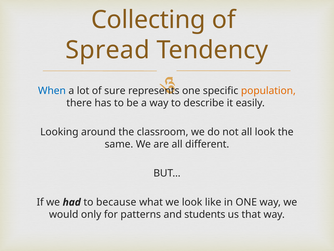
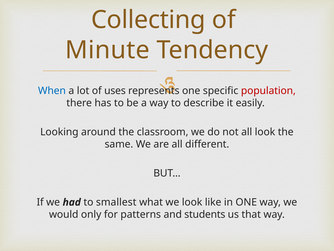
Spread: Spread -> Minute
sure: sure -> uses
population colour: orange -> red
because: because -> smallest
